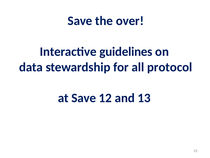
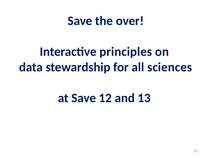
guidelines: guidelines -> principles
protocol: protocol -> sciences
